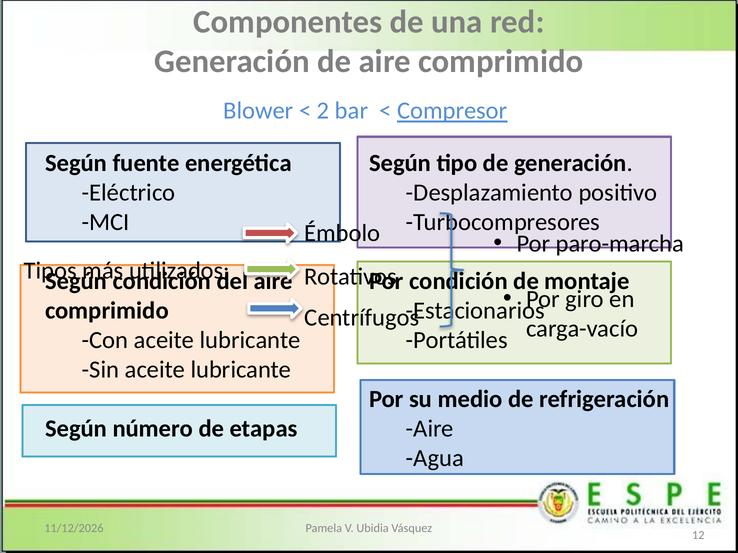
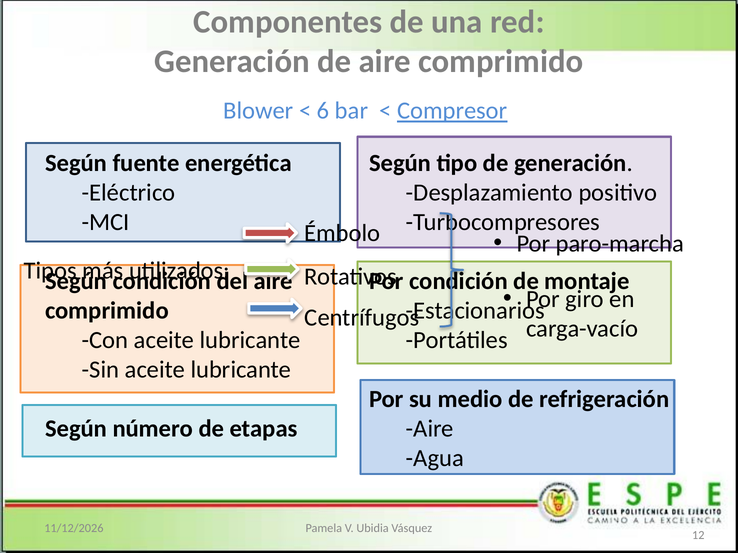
2: 2 -> 6
